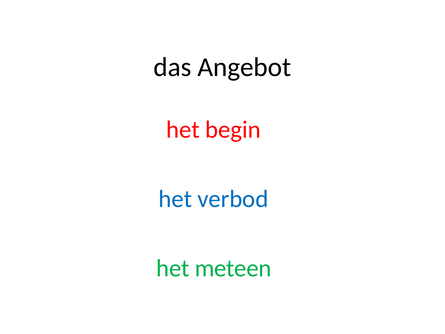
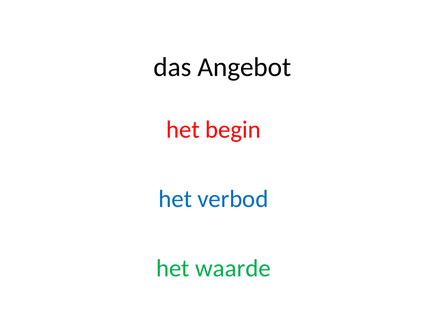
meteen: meteen -> waarde
